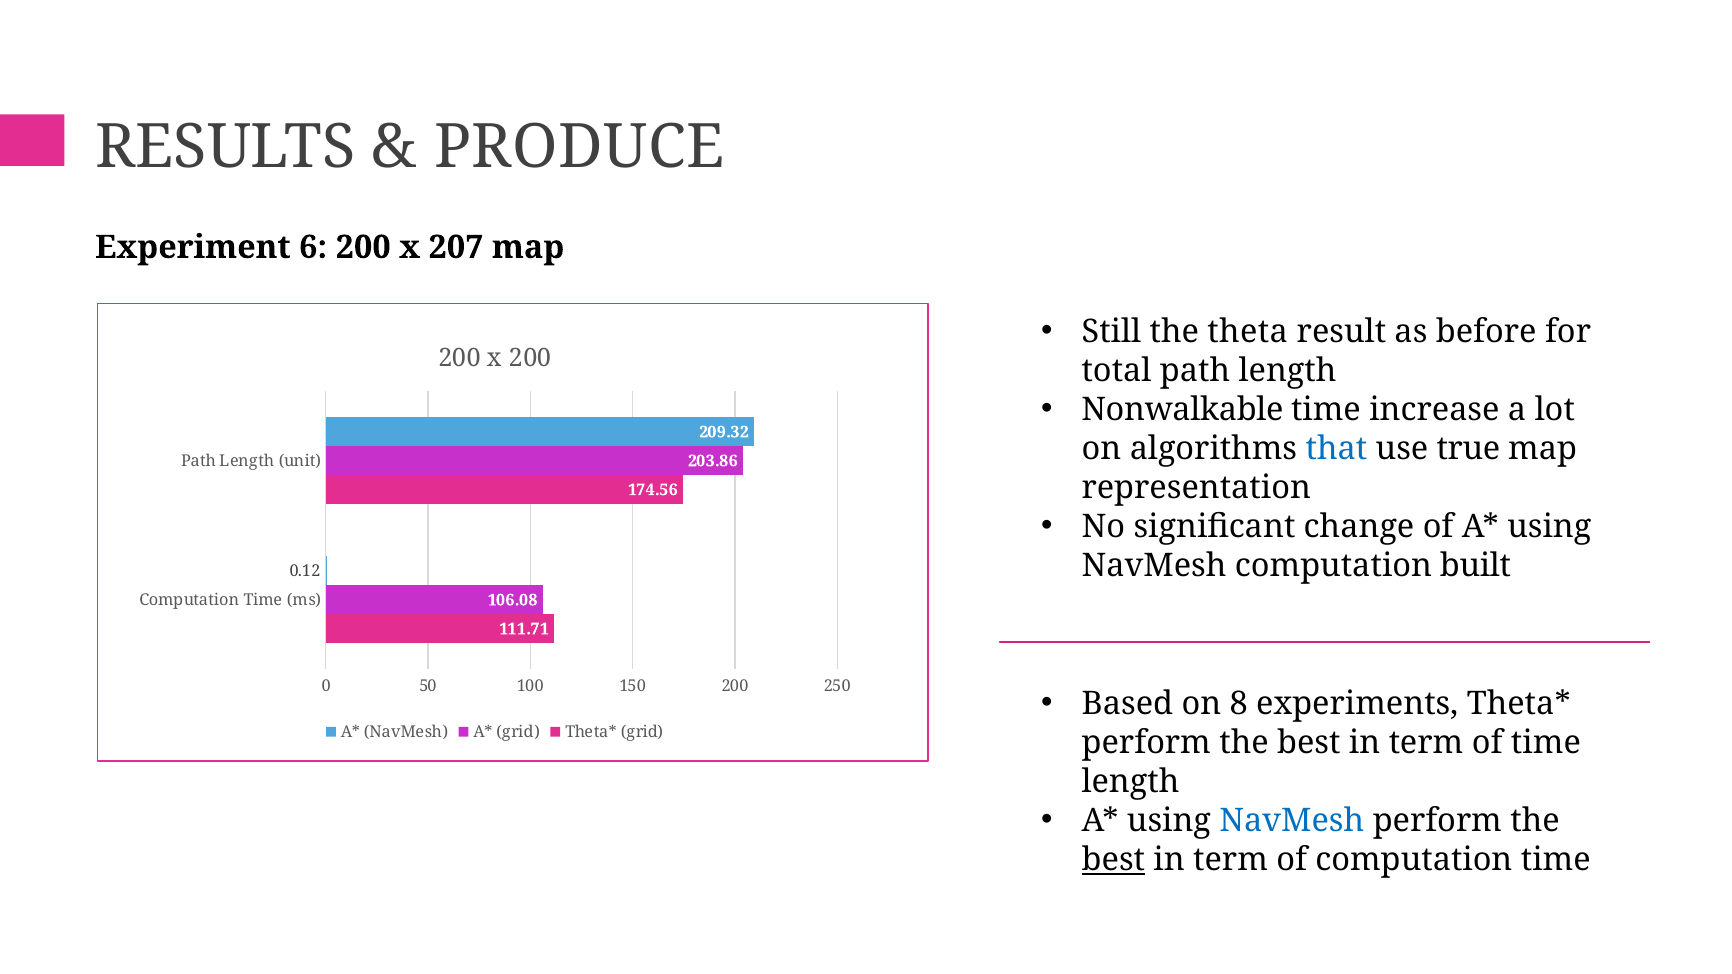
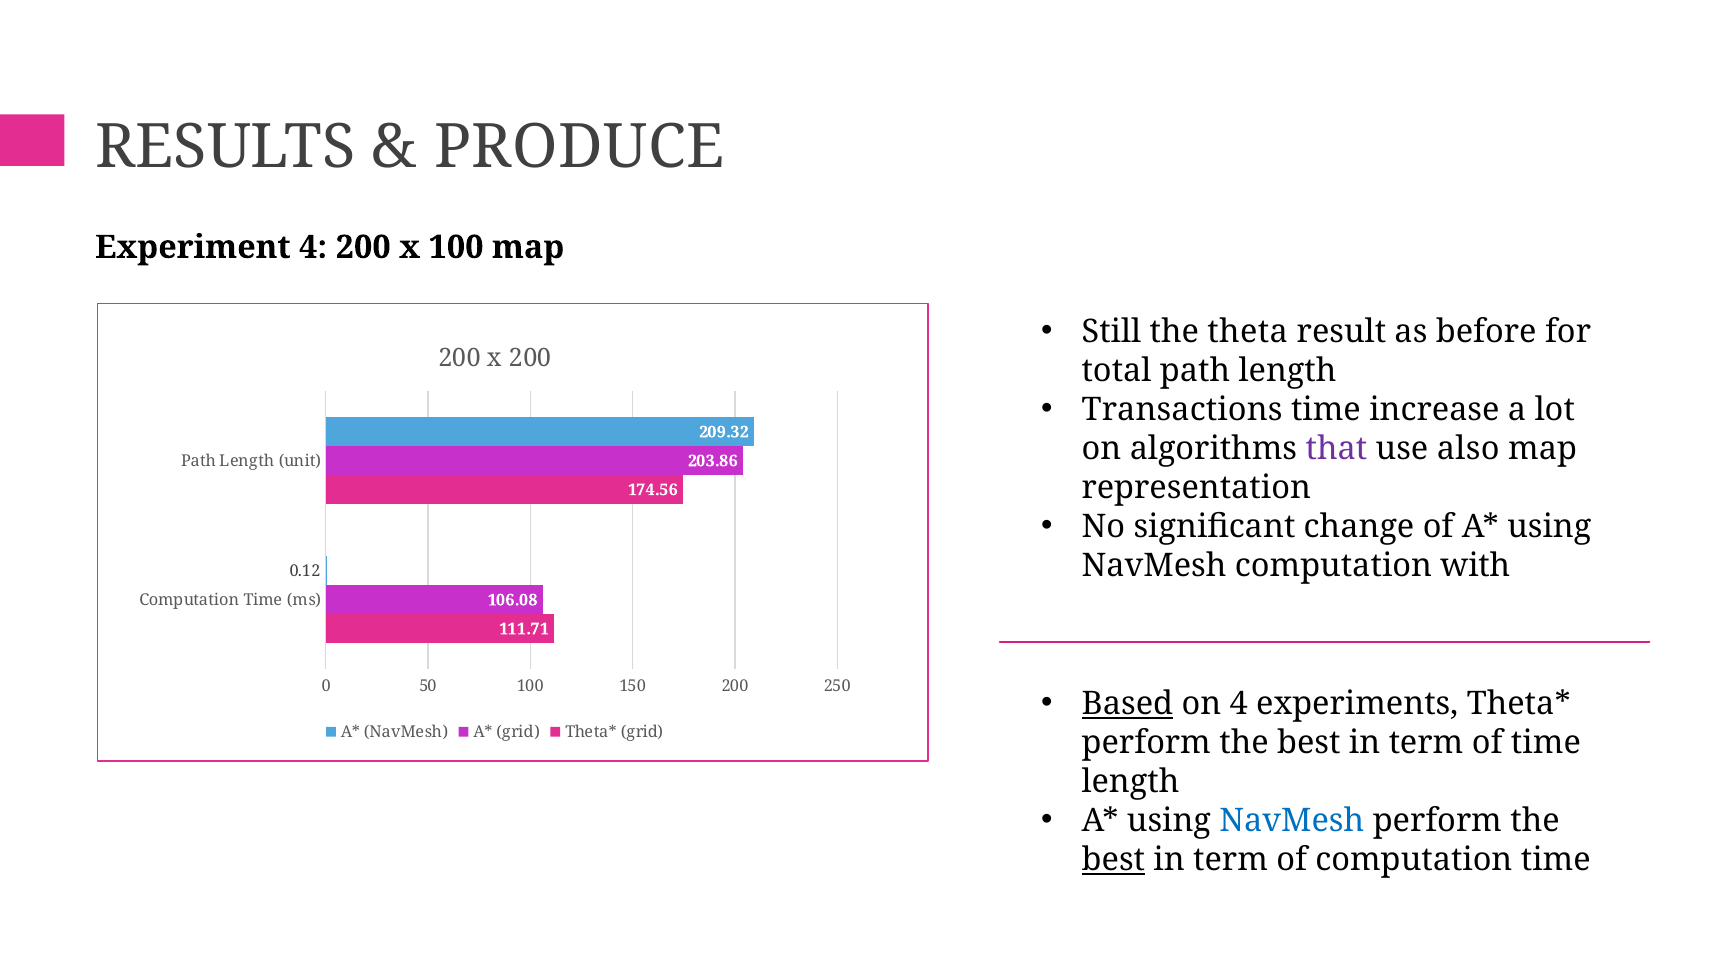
Experiment 6: 6 -> 4
x 207: 207 -> 100
Nonwalkable: Nonwalkable -> Transactions
that colour: blue -> purple
true: true -> also
built: built -> with
Based underline: none -> present
on 8: 8 -> 4
